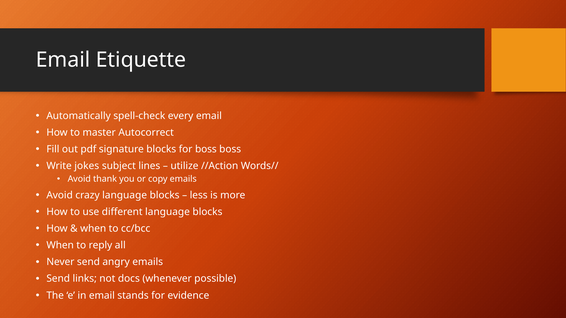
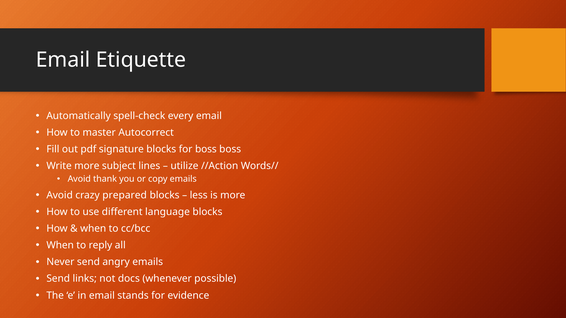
Write jokes: jokes -> more
crazy language: language -> prepared
